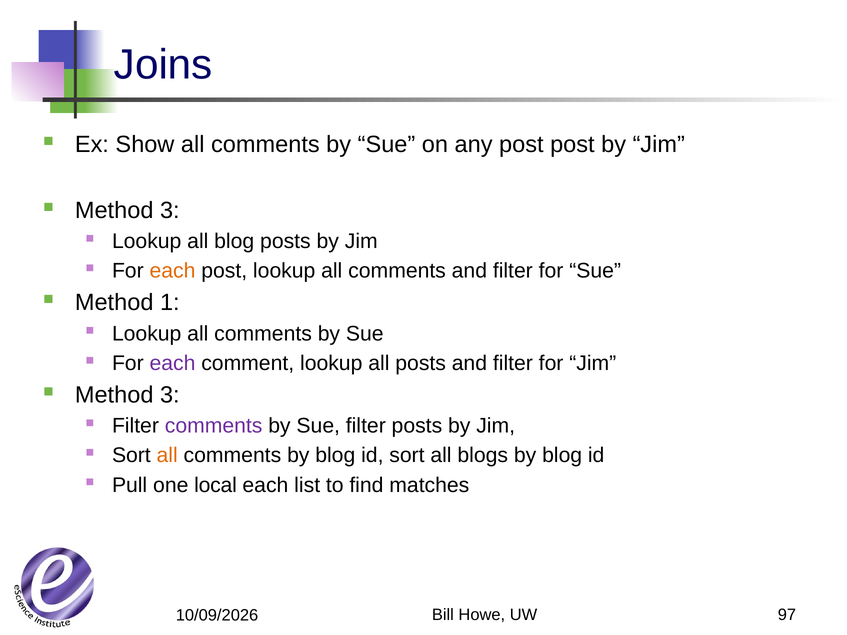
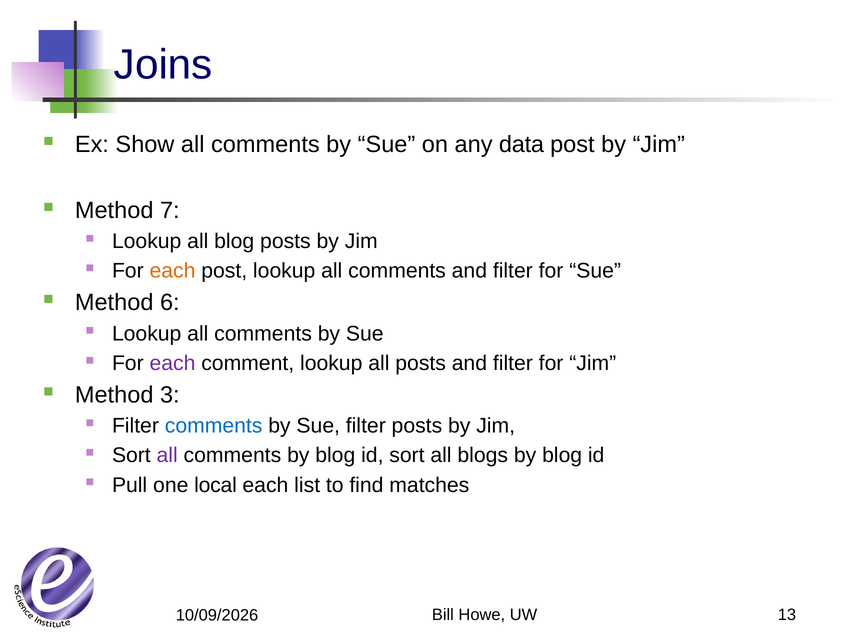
any post: post -> data
3 at (170, 211): 3 -> 7
1: 1 -> 6
comments at (214, 426) colour: purple -> blue
all at (167, 456) colour: orange -> purple
97: 97 -> 13
